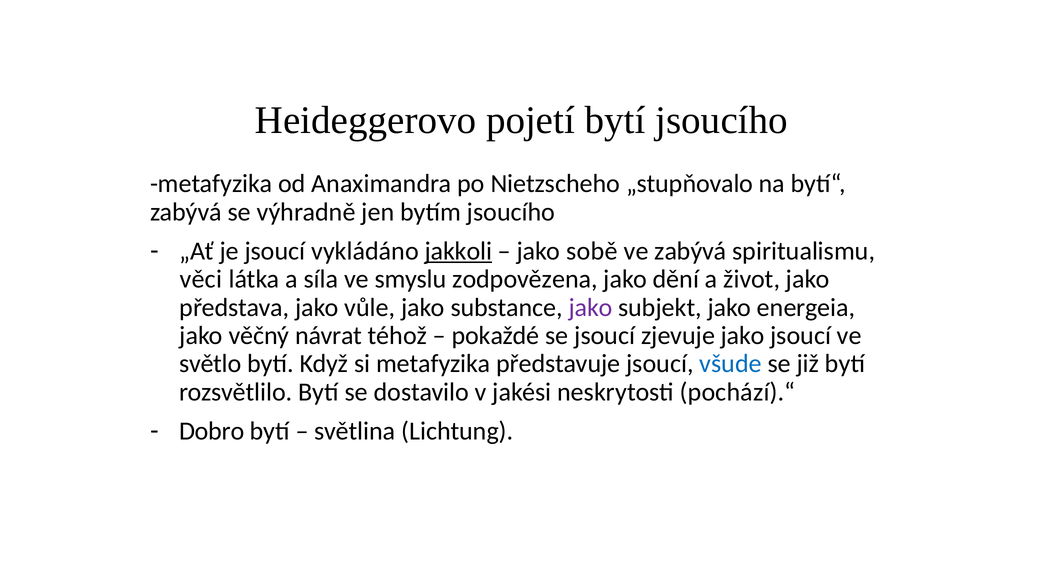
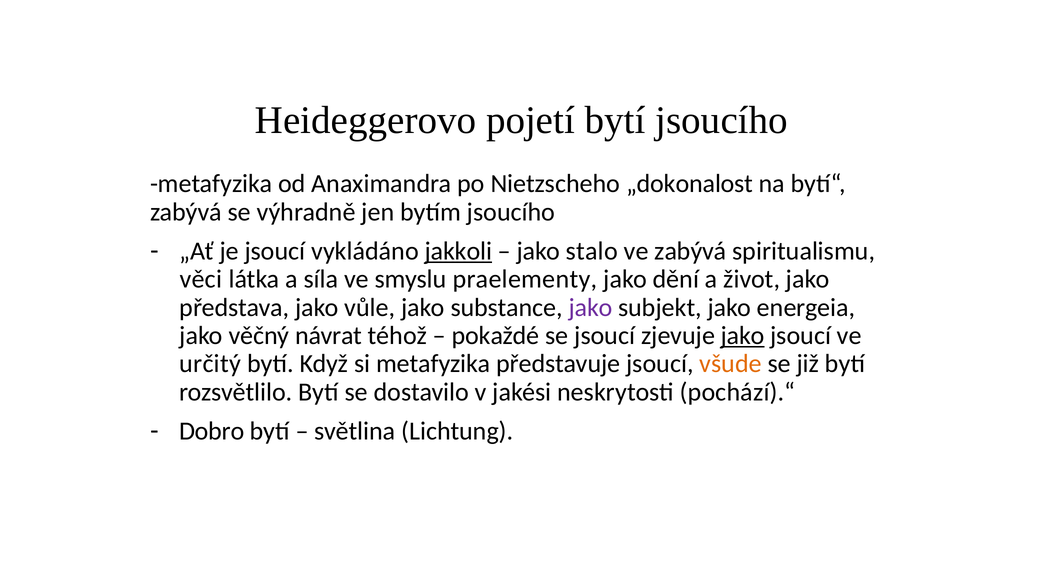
„stupňovalo: „stupňovalo -> „dokonalost
sobě: sobě -> stalo
zodpovězena: zodpovězena -> praelementy
jako at (743, 335) underline: none -> present
světlo: světlo -> určitý
všude colour: blue -> orange
